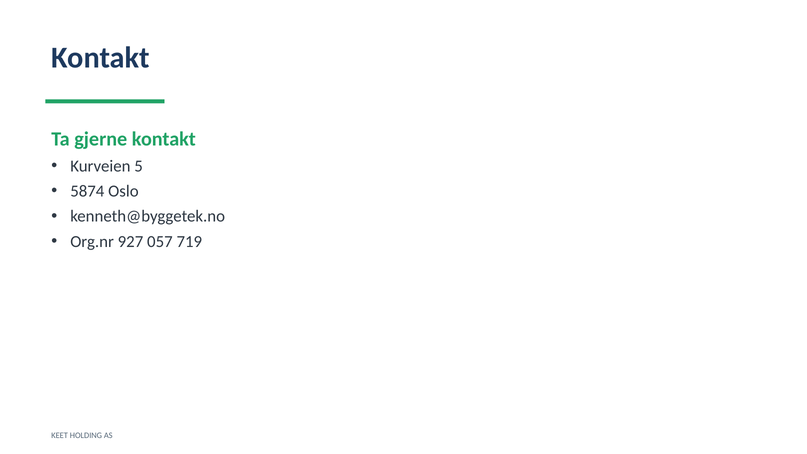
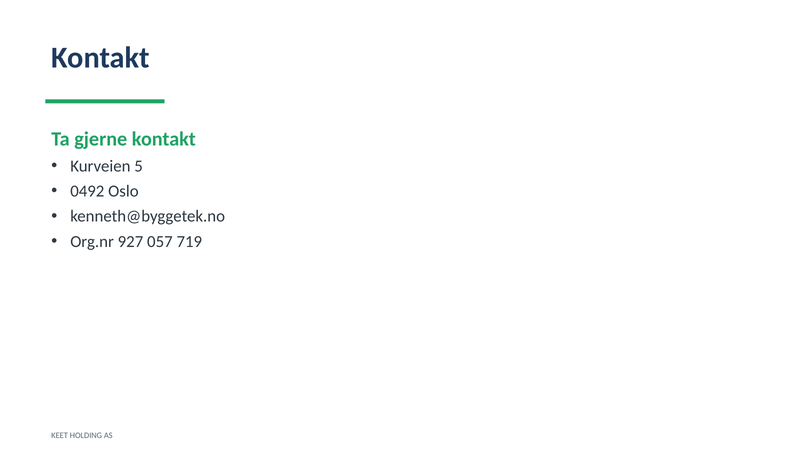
5874: 5874 -> 0492
